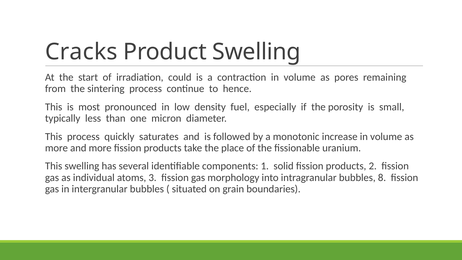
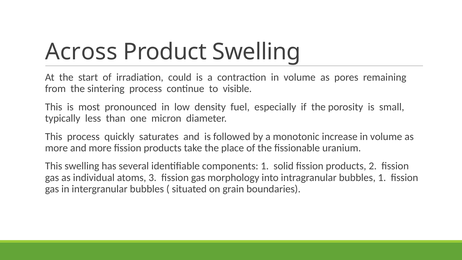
Cracks: Cracks -> Across
hence: hence -> visible
bubbles 8: 8 -> 1
